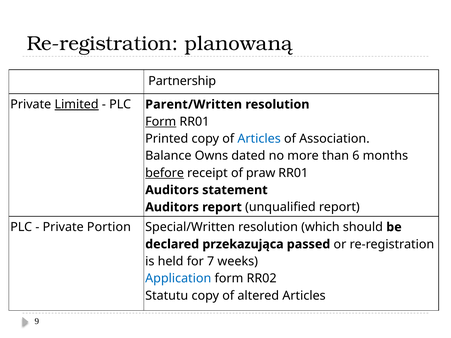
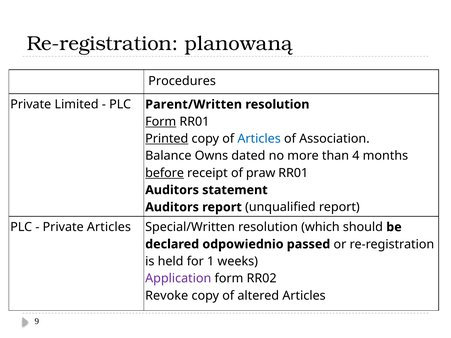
Partnership: Partnership -> Procedures
Limited underline: present -> none
Printed underline: none -> present
6: 6 -> 4
Private Portion: Portion -> Articles
przekazująca: przekazująca -> odpowiednio
7: 7 -> 1
Application colour: blue -> purple
Statutu: Statutu -> Revoke
